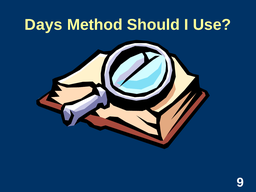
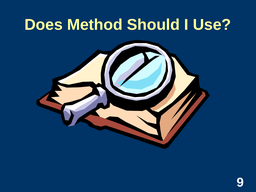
Days: Days -> Does
